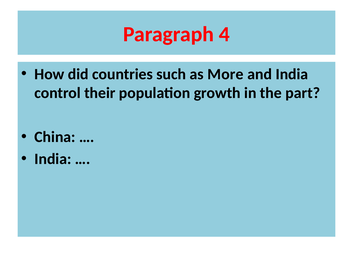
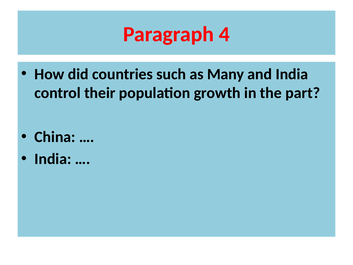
More: More -> Many
